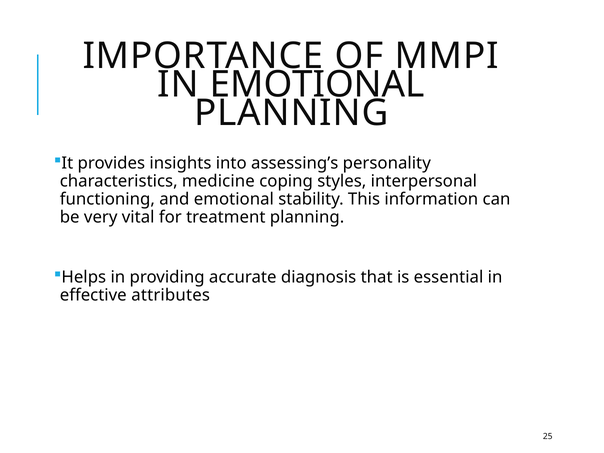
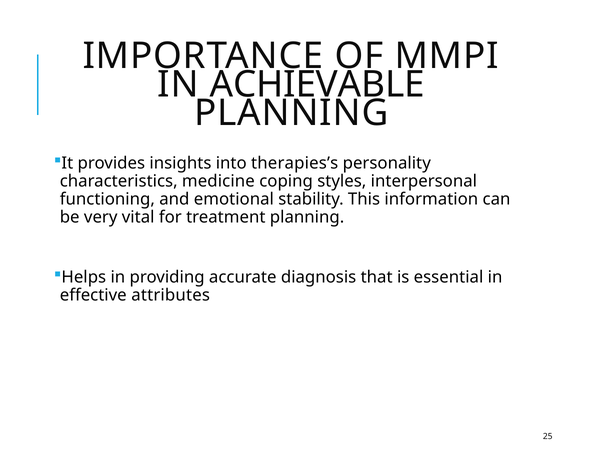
IN EMOTIONAL: EMOTIONAL -> ACHIEVABLE
assessing’s: assessing’s -> therapies’s
